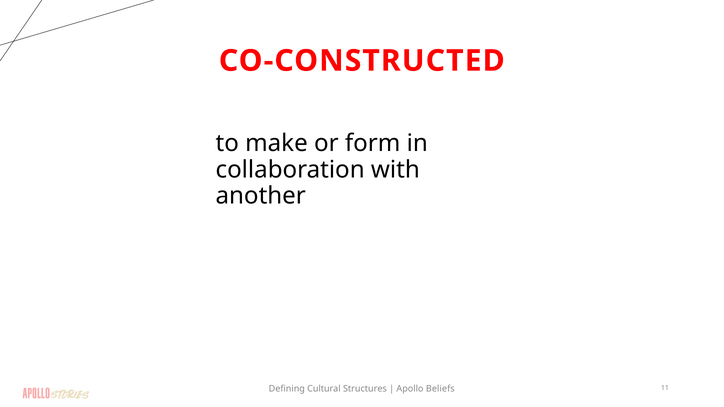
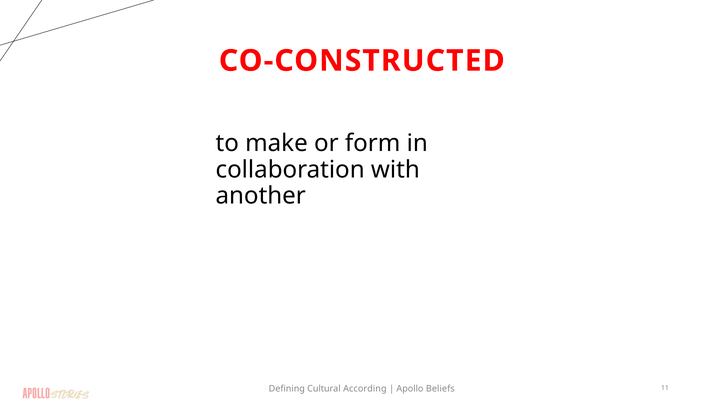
Structures: Structures -> According
